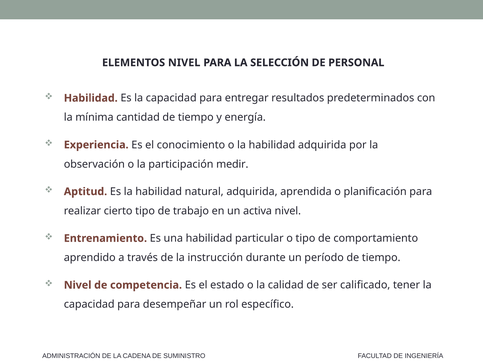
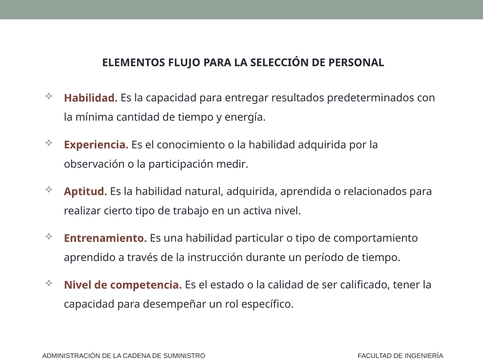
ELEMENTOS NIVEL: NIVEL -> FLUJO
planificación: planificación -> relacionados
